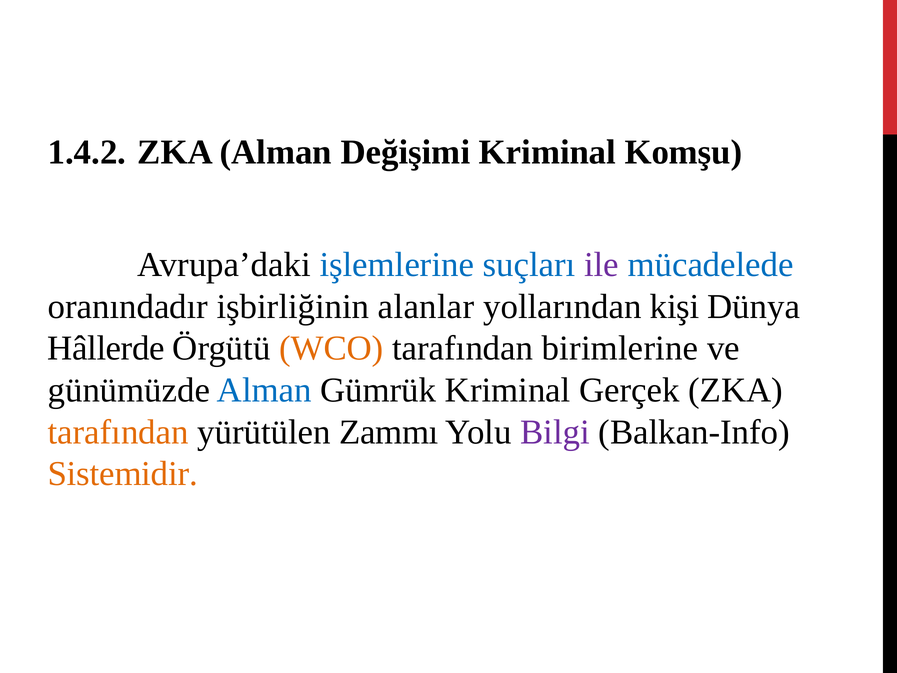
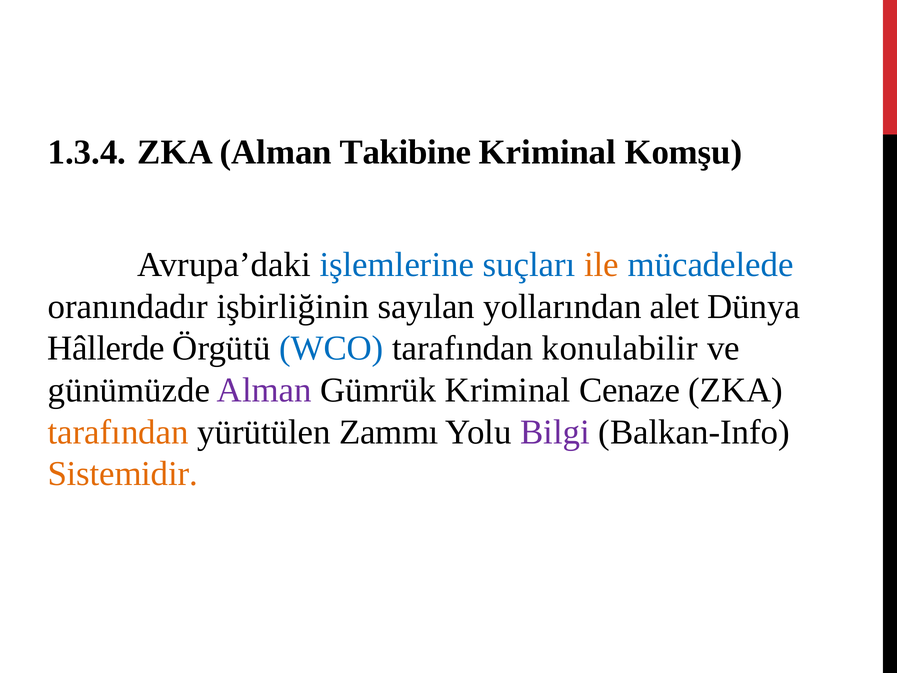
1.4.2: 1.4.2 -> 1.3.4
Değişimi: Değişimi -> Takibine
ile colour: purple -> orange
alanlar: alanlar -> sayılan
kişi: kişi -> alet
WCO colour: orange -> blue
birimlerine: birimlerine -> konulabilir
Alman at (264, 390) colour: blue -> purple
Gerçek: Gerçek -> Cenaze
